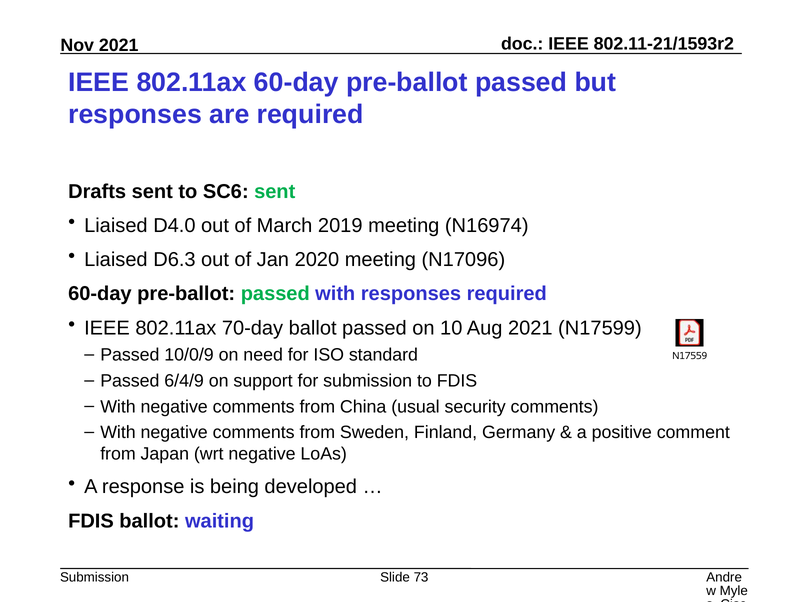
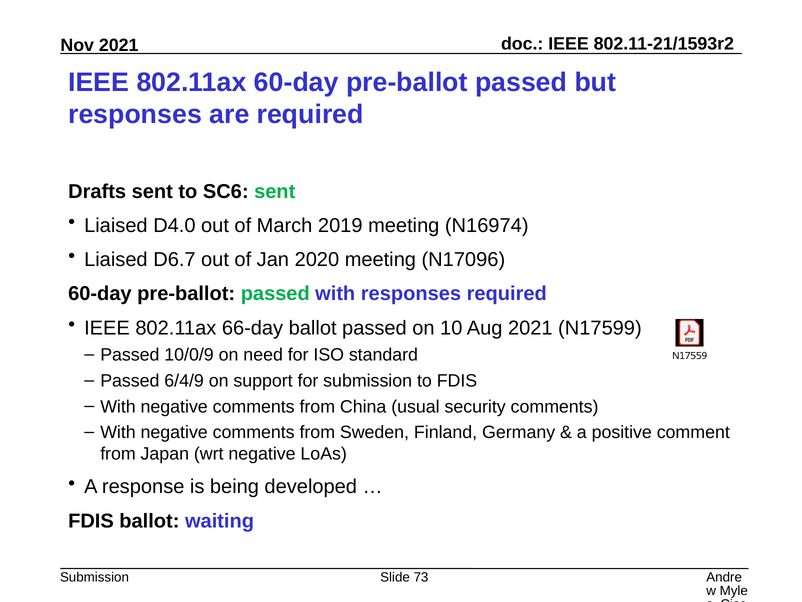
D6.3: D6.3 -> D6.7
70-day: 70-day -> 66-day
